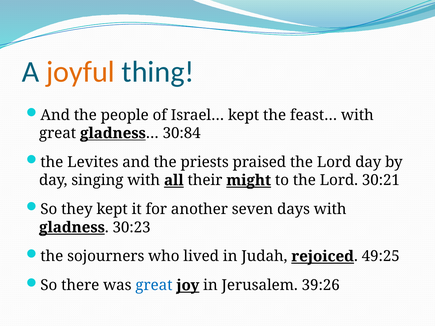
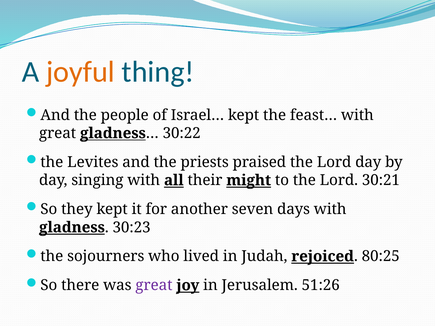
30:84: 30:84 -> 30:22
49:25: 49:25 -> 80:25
great at (154, 286) colour: blue -> purple
39:26: 39:26 -> 51:26
